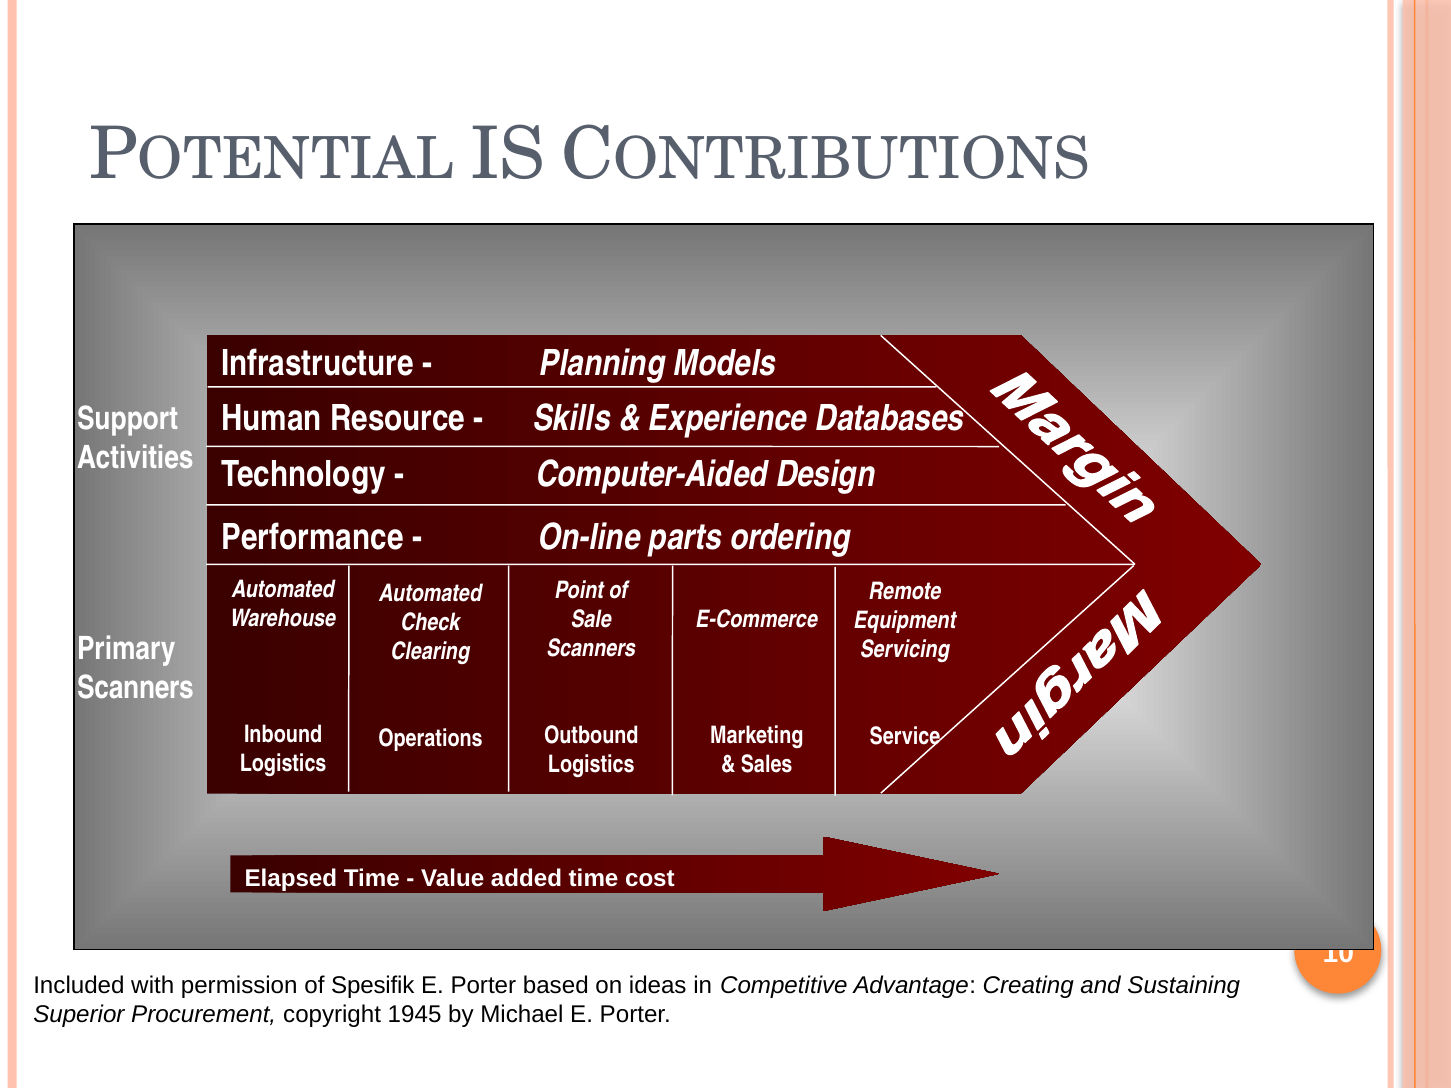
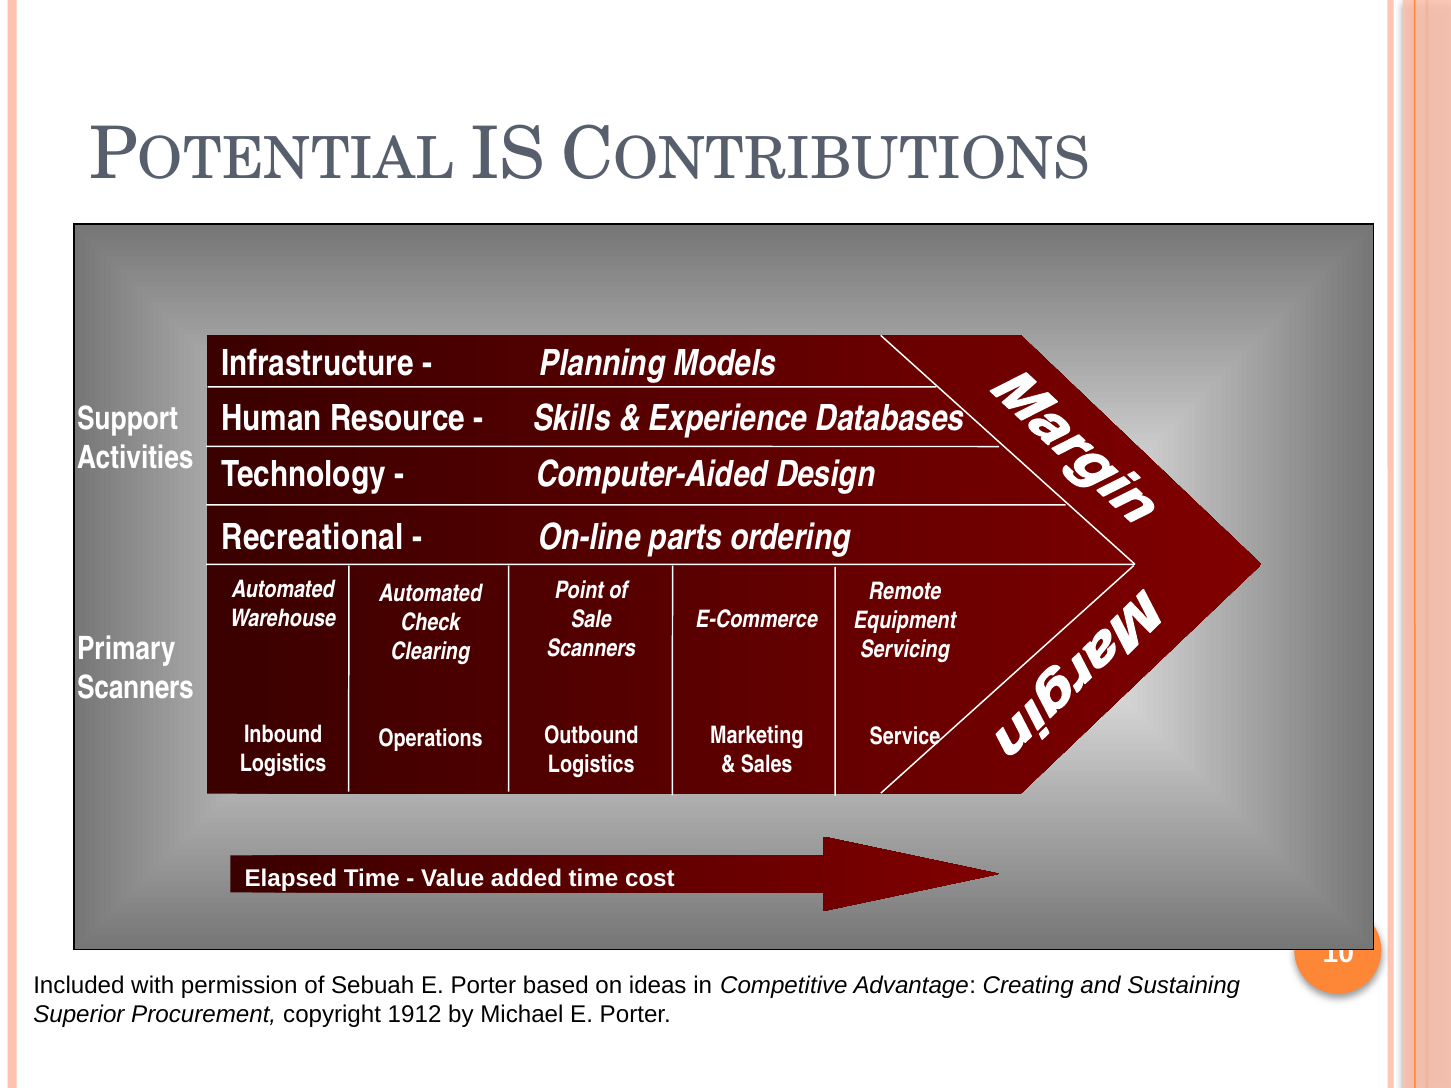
Performance: Performance -> Recreational
Spesifik: Spesifik -> Sebuah
1945: 1945 -> 1912
